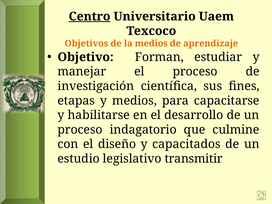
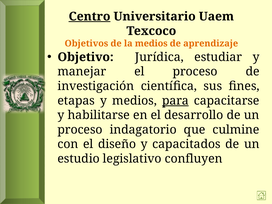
Forman: Forman -> Jurídica
para underline: none -> present
transmitir: transmitir -> confluyen
